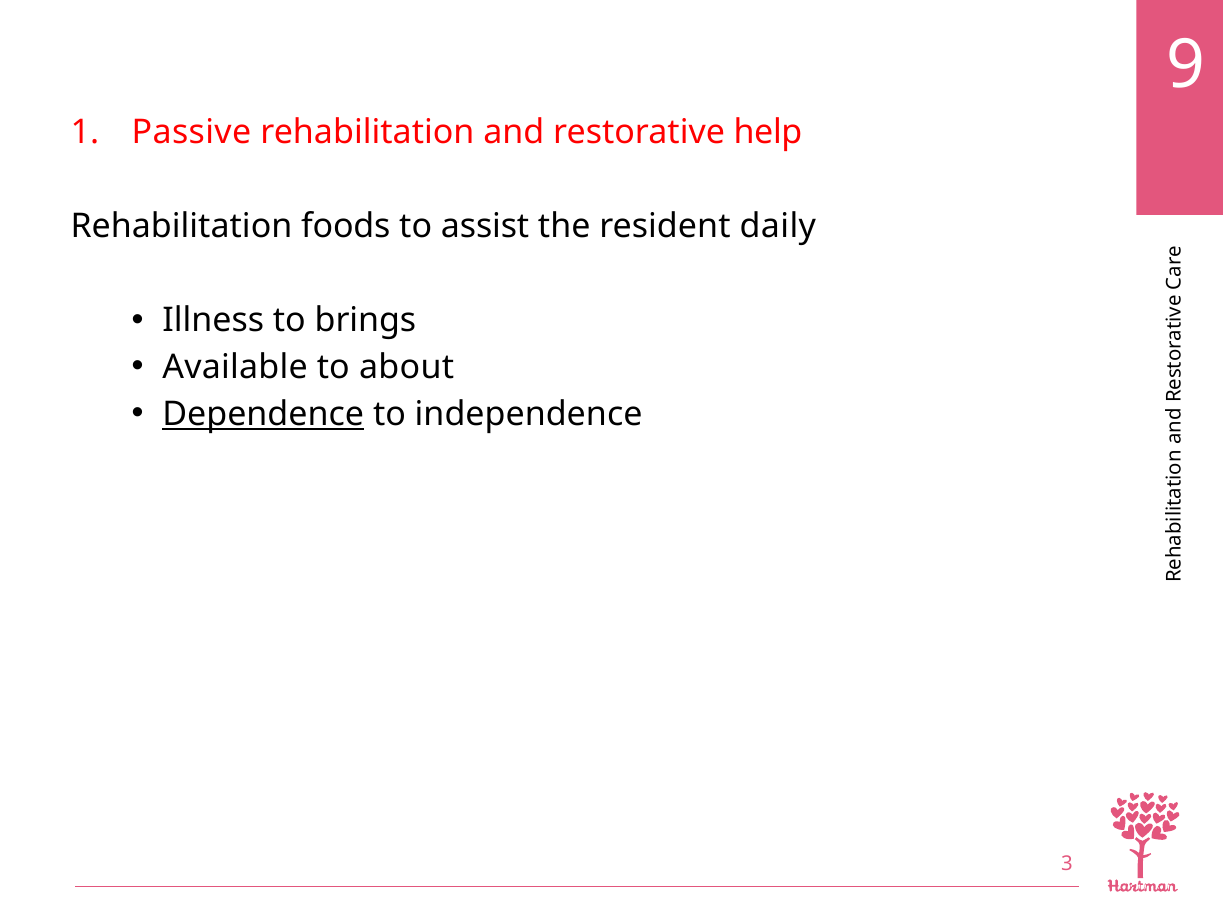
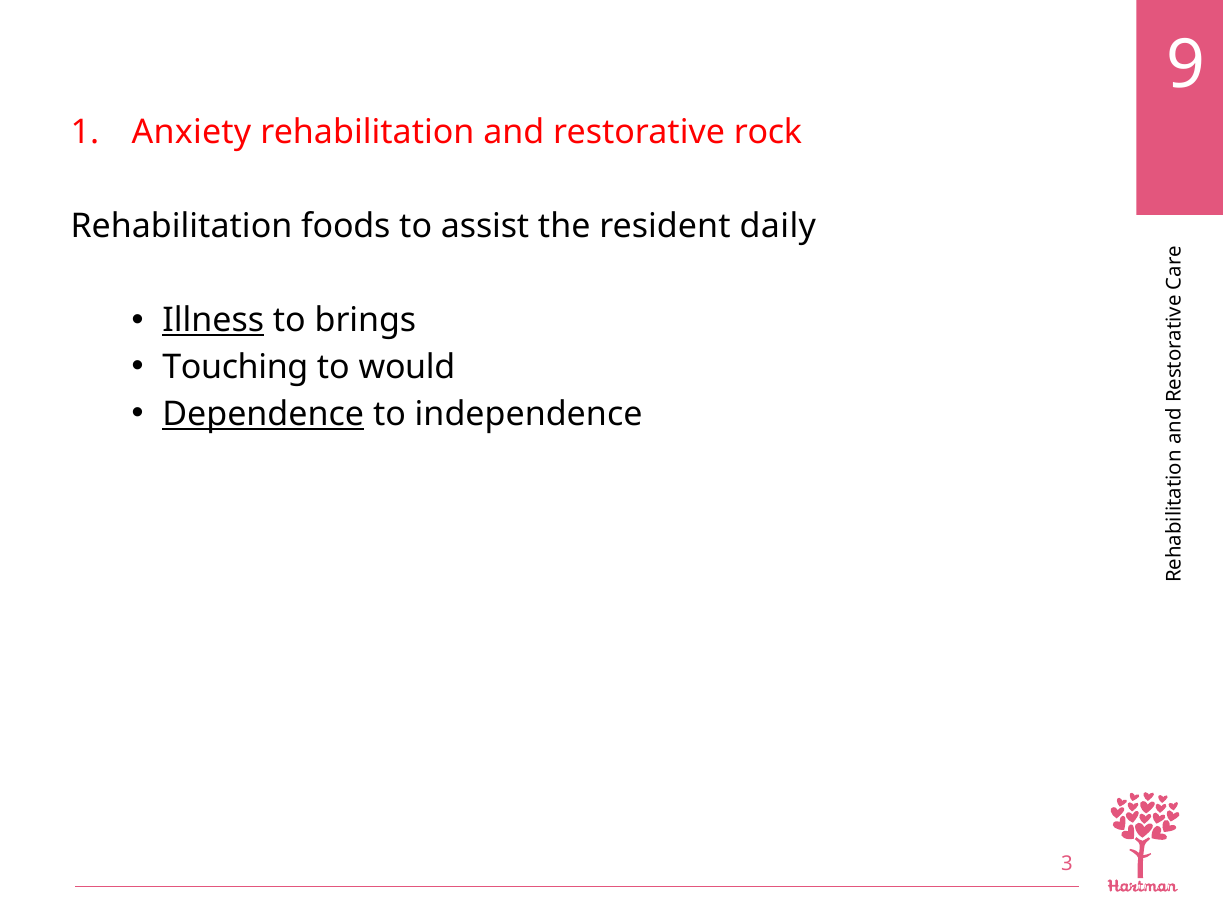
Passive: Passive -> Anxiety
help: help -> rock
Illness underline: none -> present
Available: Available -> Touching
about: about -> would
